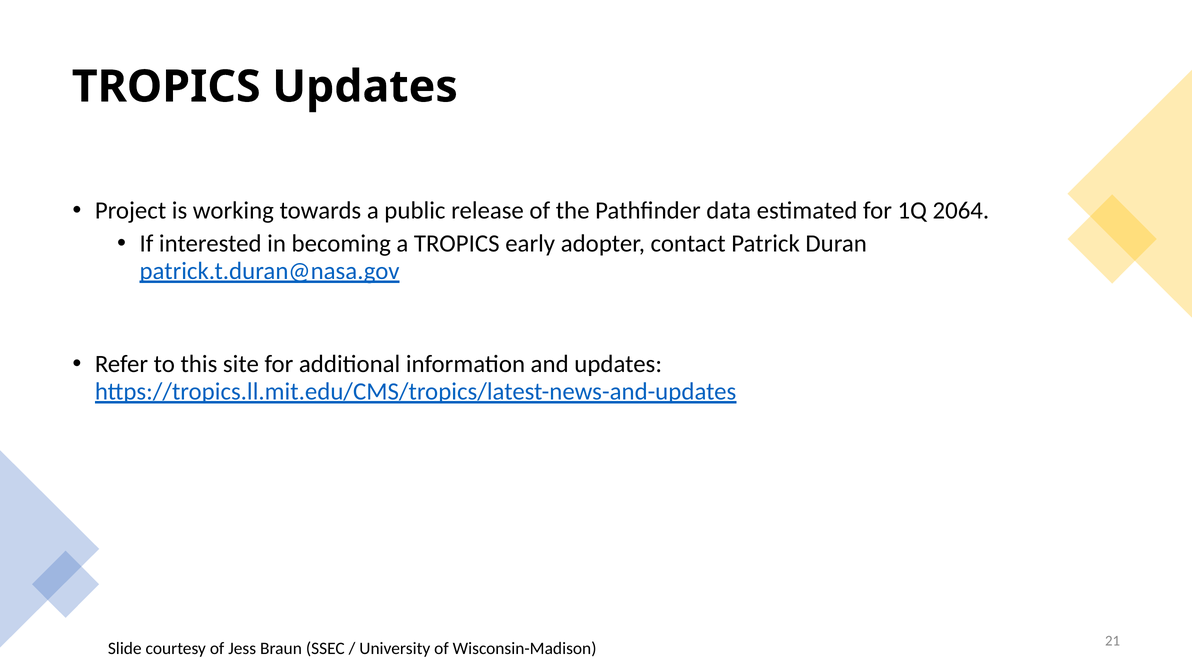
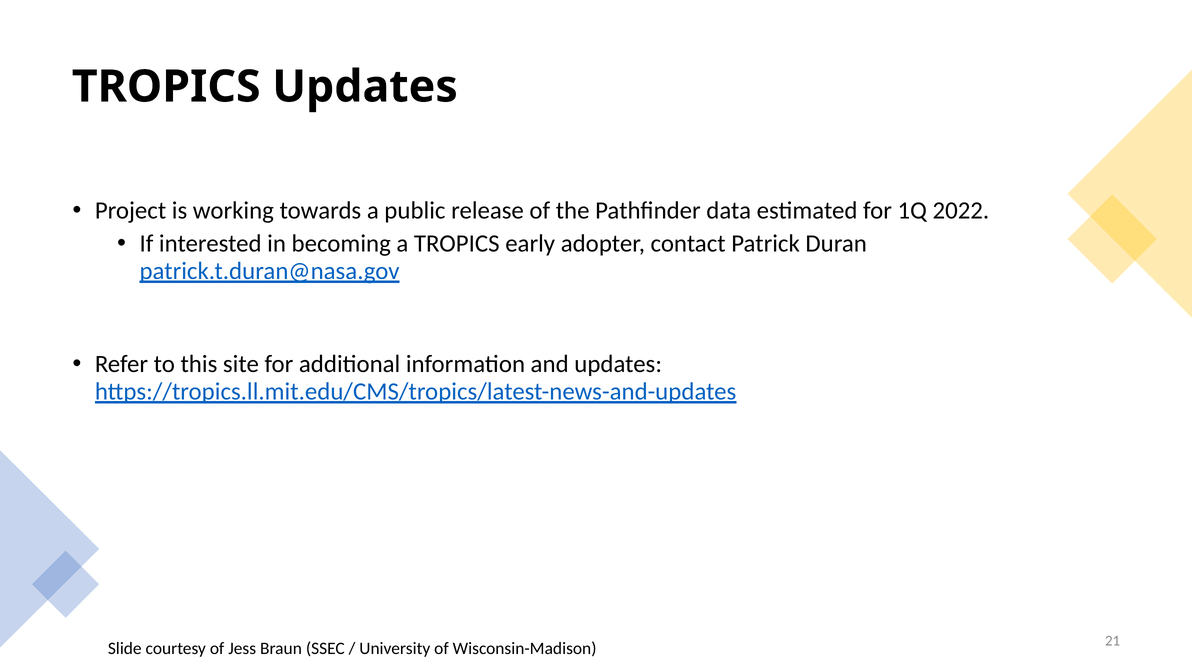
2064: 2064 -> 2022
